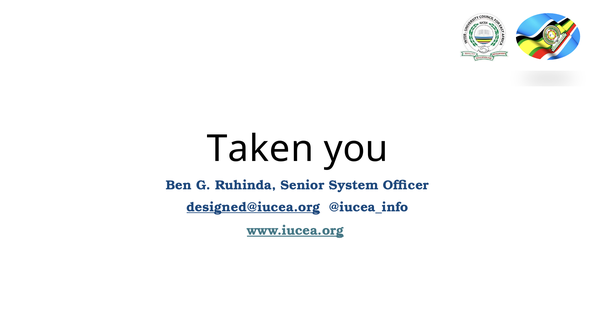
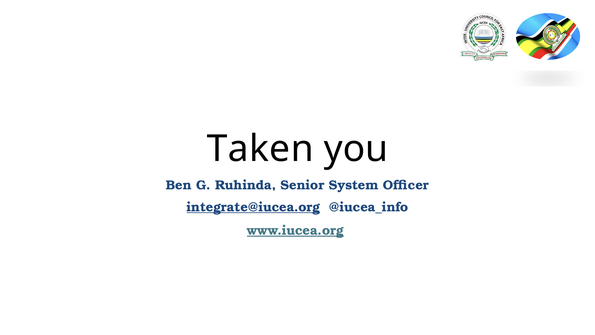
designed@iucea.org: designed@iucea.org -> integrate@iucea.org
